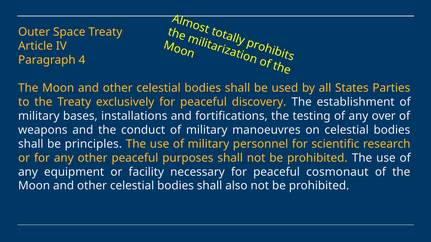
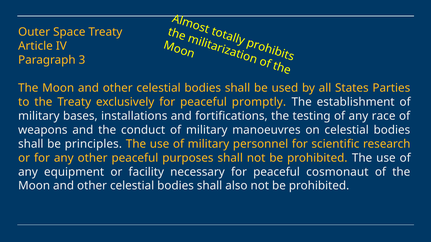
4: 4 -> 3
discovery: discovery -> promptly
over: over -> race
